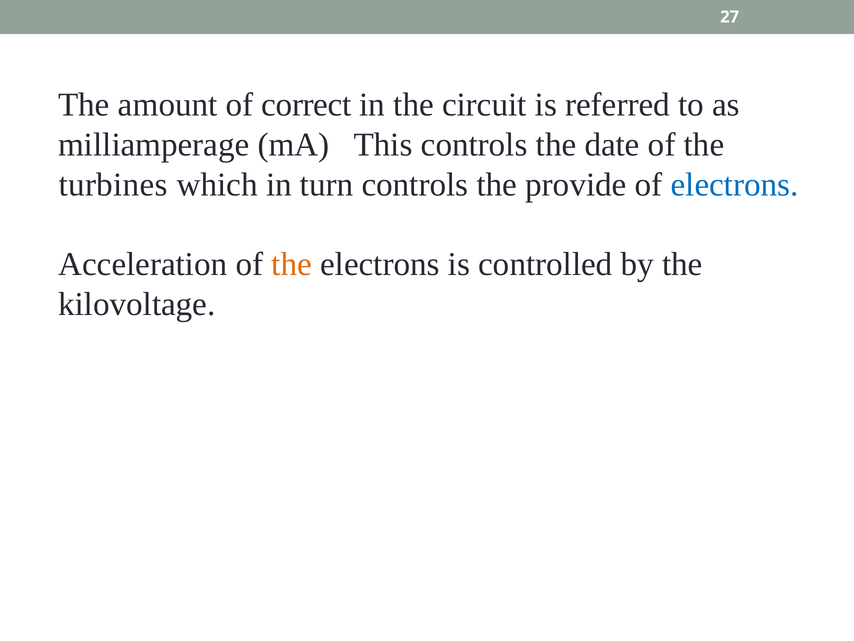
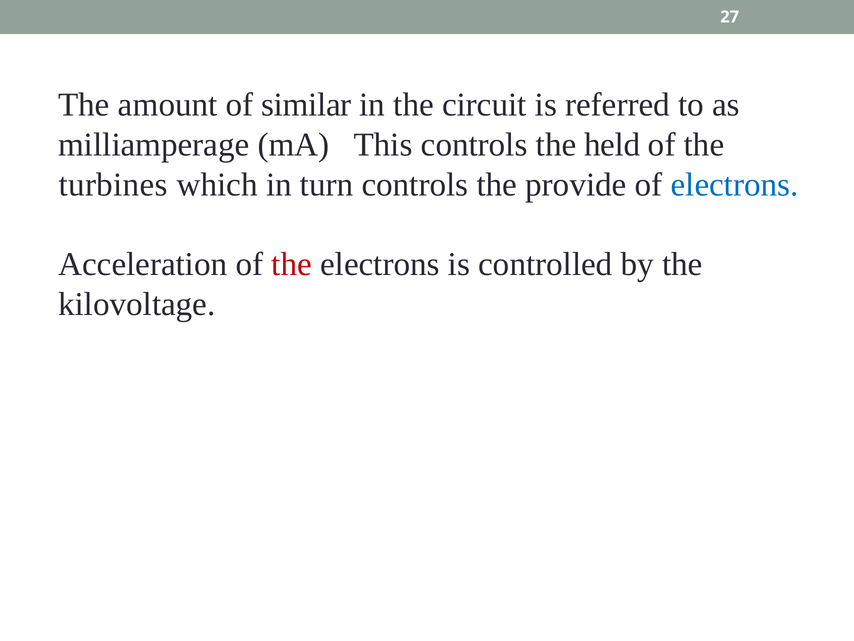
correct: correct -> similar
date: date -> held
the at (292, 264) colour: orange -> red
